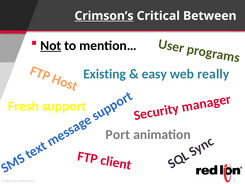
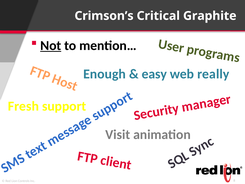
Crimson’s underline: present -> none
Between: Between -> Graphite
Existing: Existing -> Enough
Port: Port -> Visit
